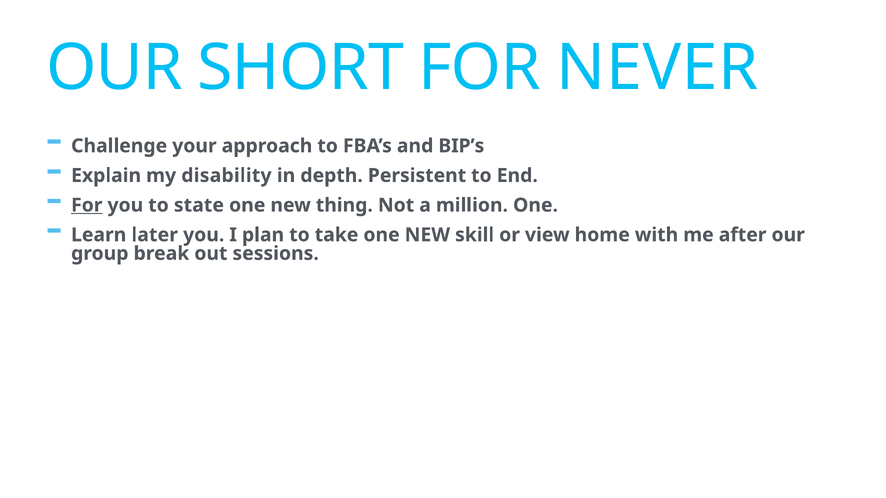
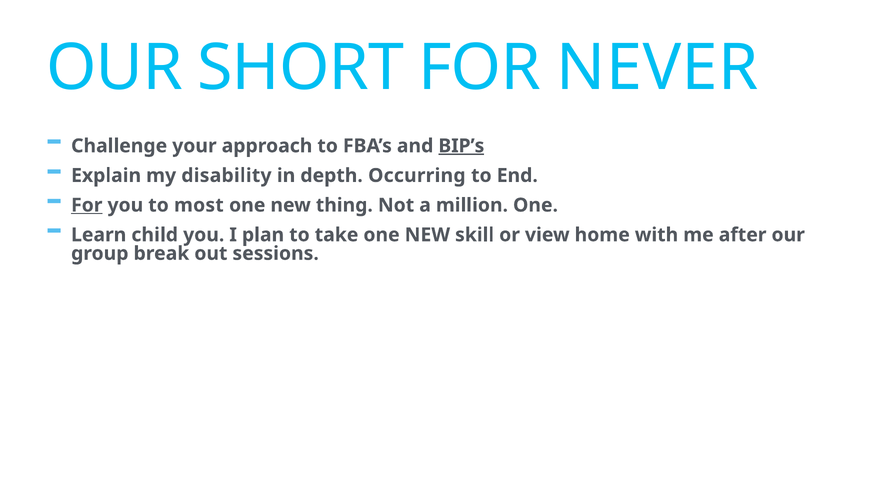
BIP’s underline: none -> present
Persistent: Persistent -> Occurring
state: state -> most
later: later -> child
